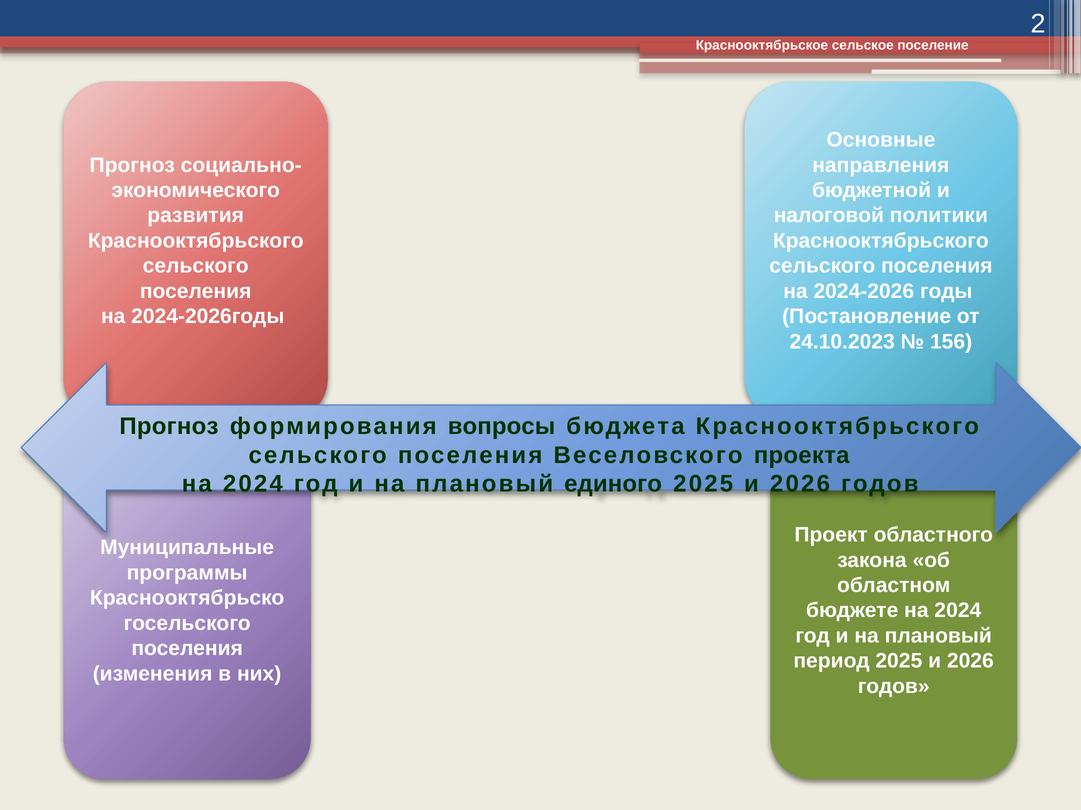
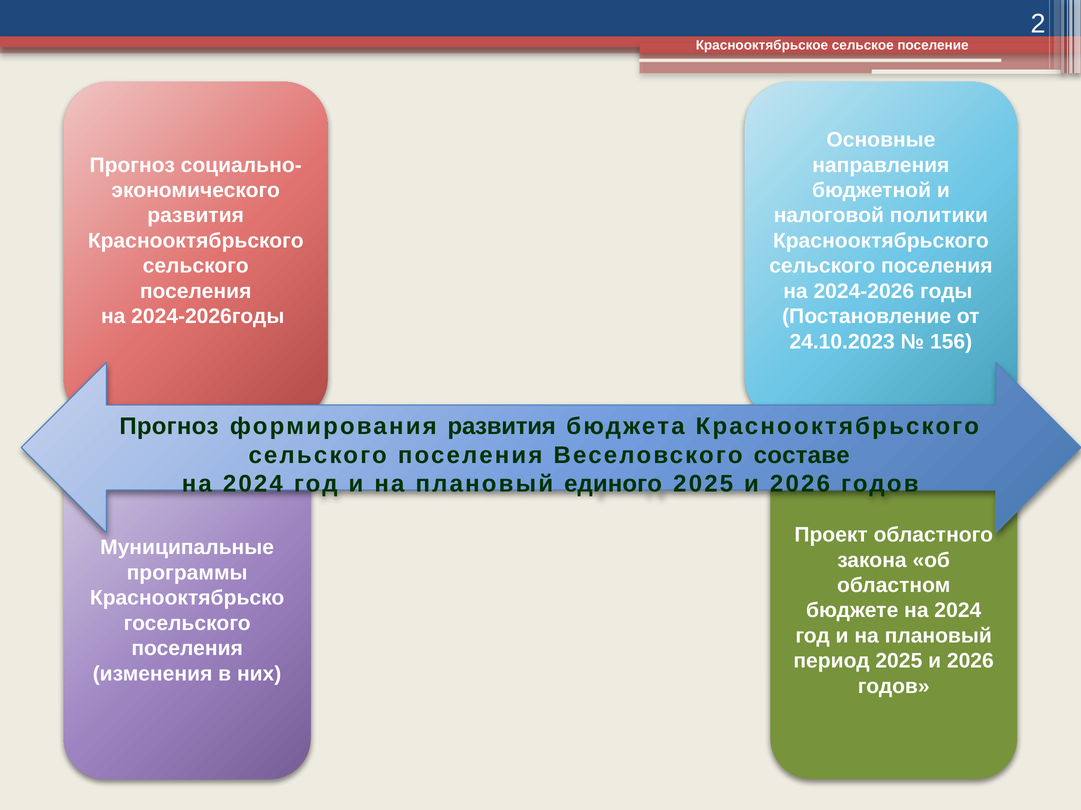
формирования вопросы: вопросы -> развития
проекта: проекта -> составе
